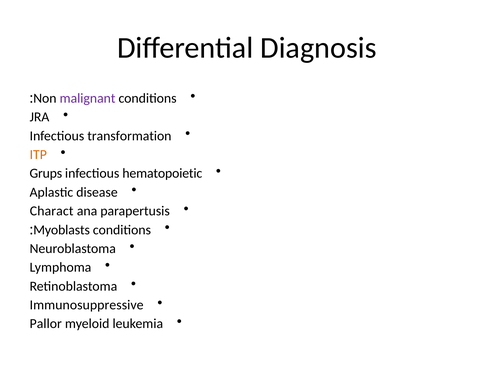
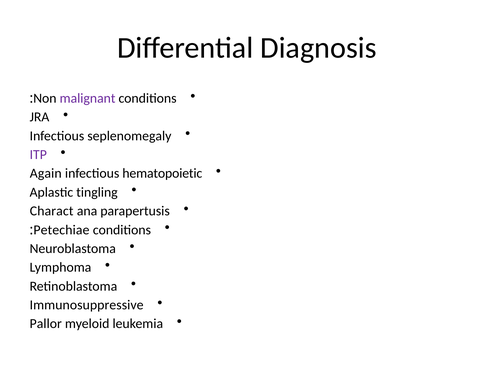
transformation: transformation -> seplenomegaly
ITP colour: orange -> purple
Grups: Grups -> Again
disease: disease -> tingling
Myoblasts: Myoblasts -> Petechiae
